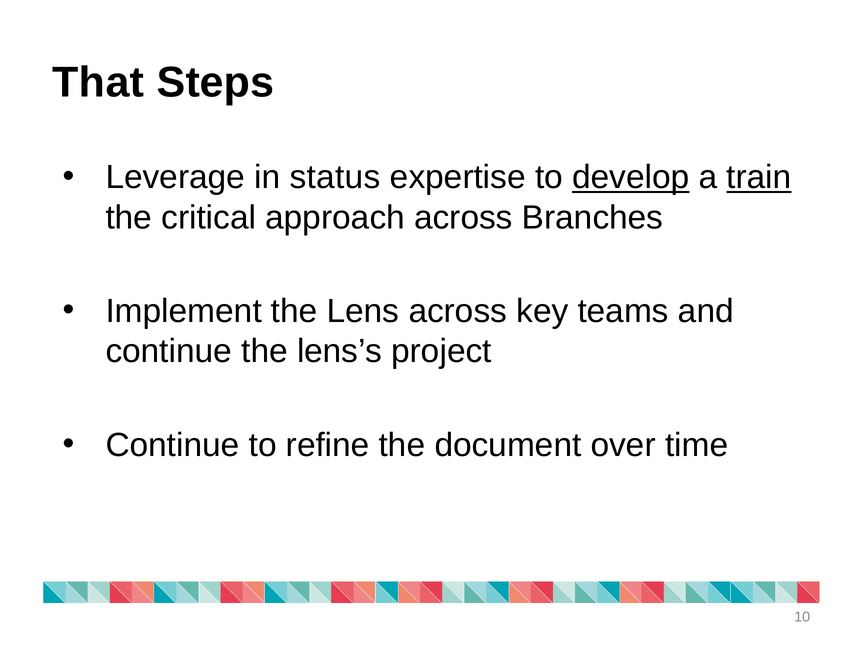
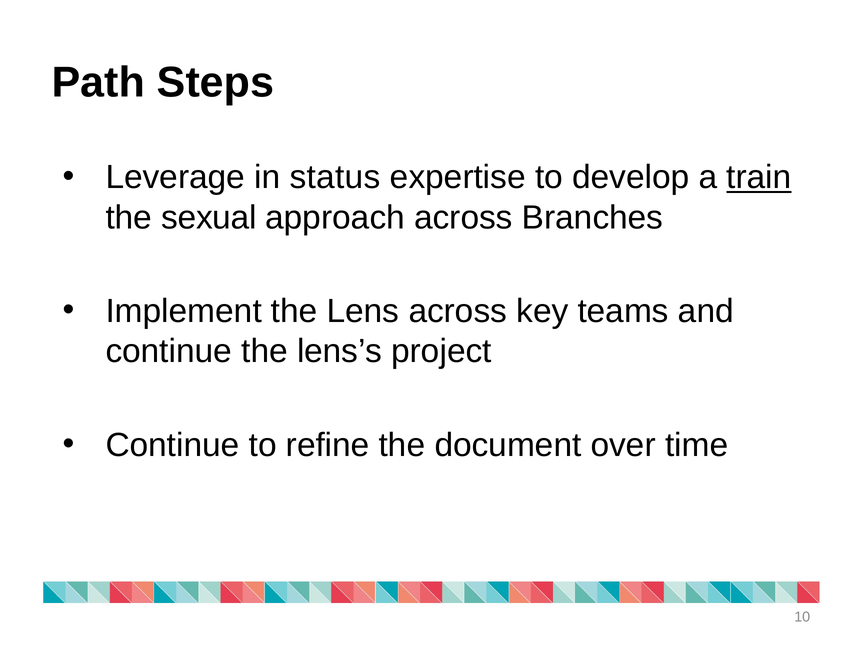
That: That -> Path
develop underline: present -> none
critical: critical -> sexual
